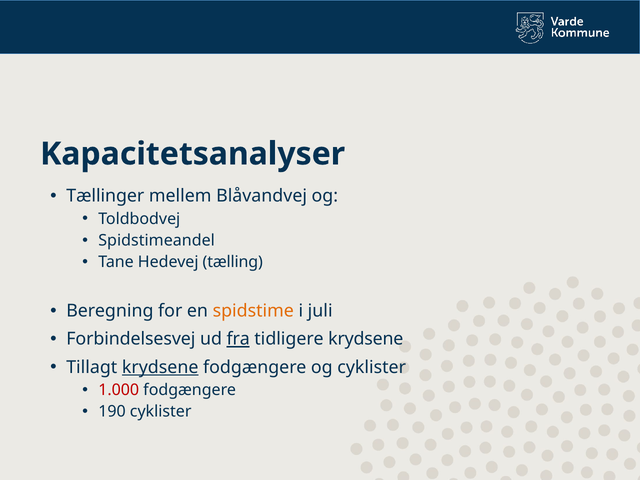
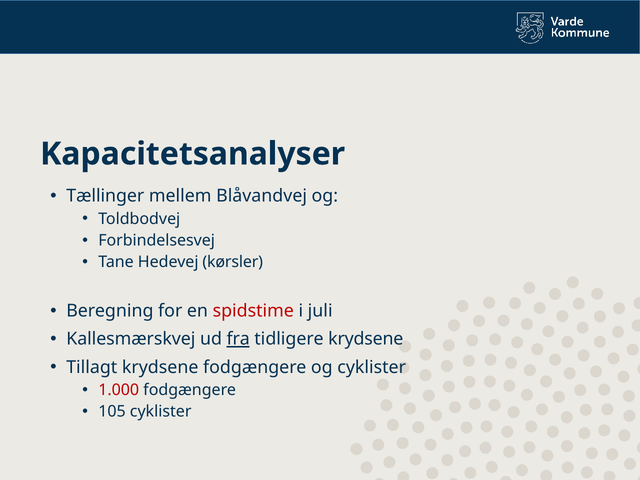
Spidstimeandel: Spidstimeandel -> Forbindelsesvej
tælling: tælling -> kørsler
spidstime colour: orange -> red
Forbindelsesvej: Forbindelsesvej -> Kallesmærskvej
krydsene at (160, 367) underline: present -> none
190: 190 -> 105
